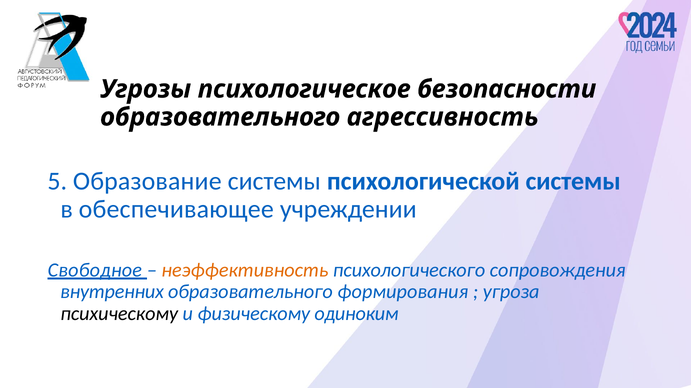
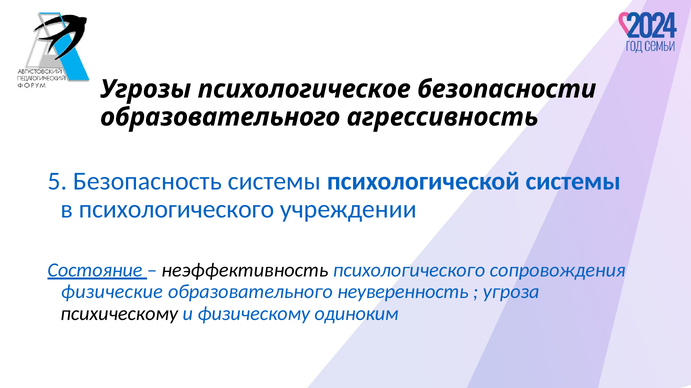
Образование: Образование -> Безопасность
в обеспечивающее: обеспечивающее -> психологического
Свободное: Свободное -> Состояние
неэффективность colour: orange -> black
внутренних: внутренних -> физические
формирования: формирования -> неуверенность
